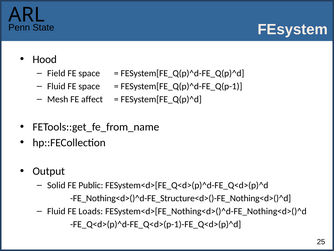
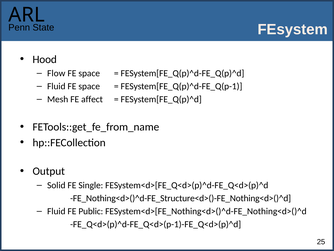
Field: Field -> Flow
Public: Public -> Single
Loads: Loads -> Public
